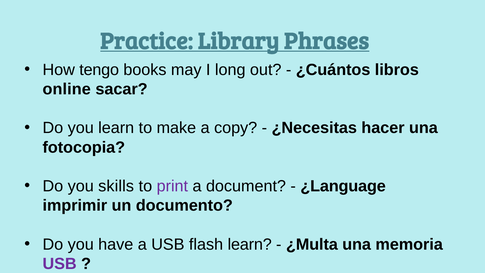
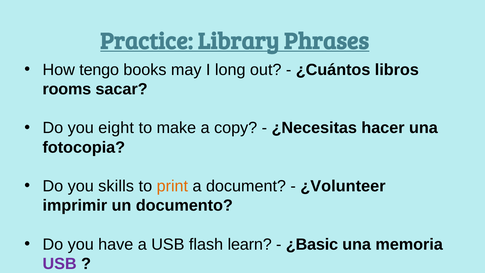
online: online -> rooms
you learn: learn -> eight
print colour: purple -> orange
¿Language: ¿Language -> ¿Volunteer
¿Multa: ¿Multa -> ¿Basic
